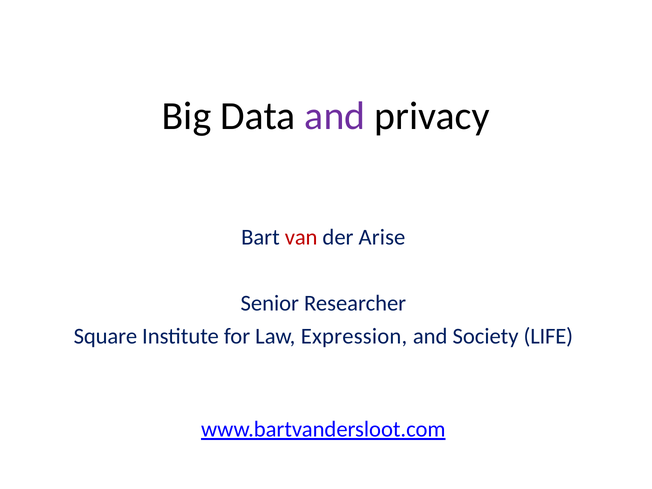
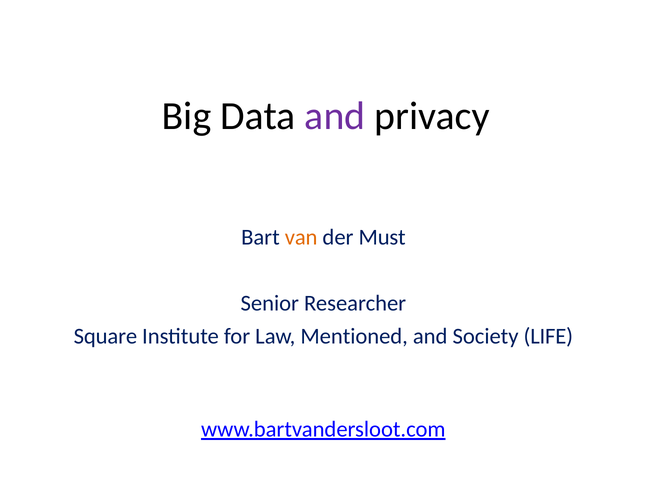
van colour: red -> orange
Arise: Arise -> Must
Expression: Expression -> Mentioned
